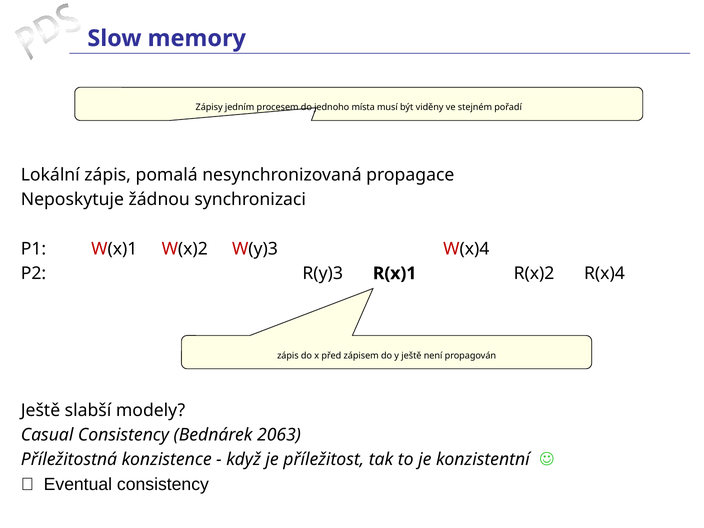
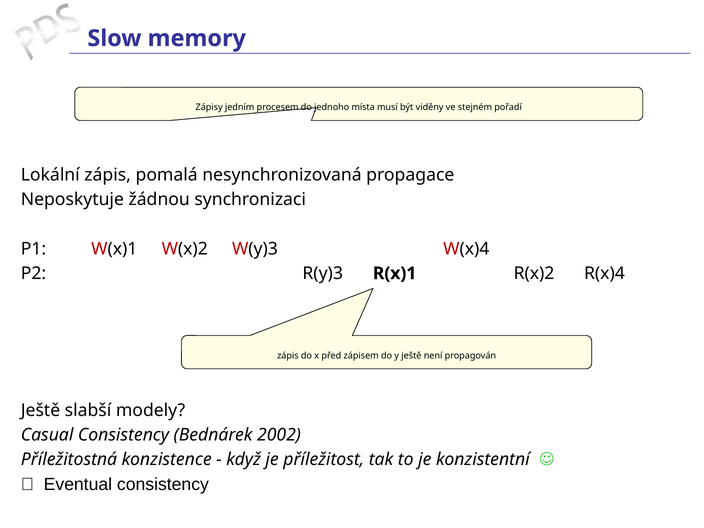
2063: 2063 -> 2002
